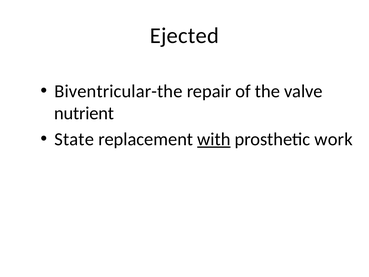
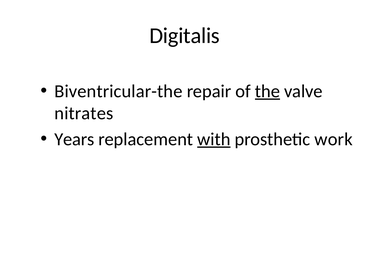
Ejected: Ejected -> Digitalis
the underline: none -> present
nutrient: nutrient -> nitrates
State: State -> Years
